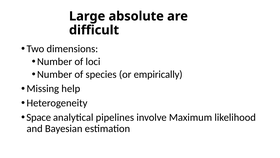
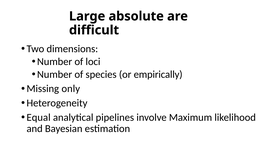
help: help -> only
Space: Space -> Equal
